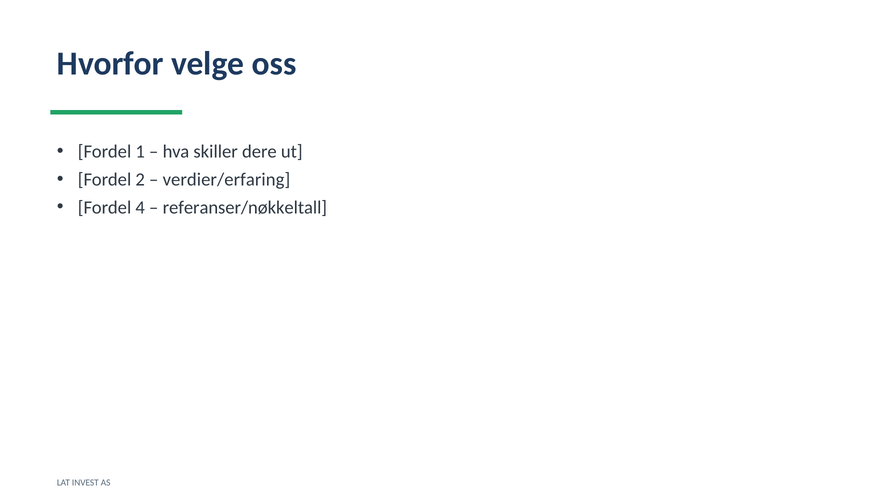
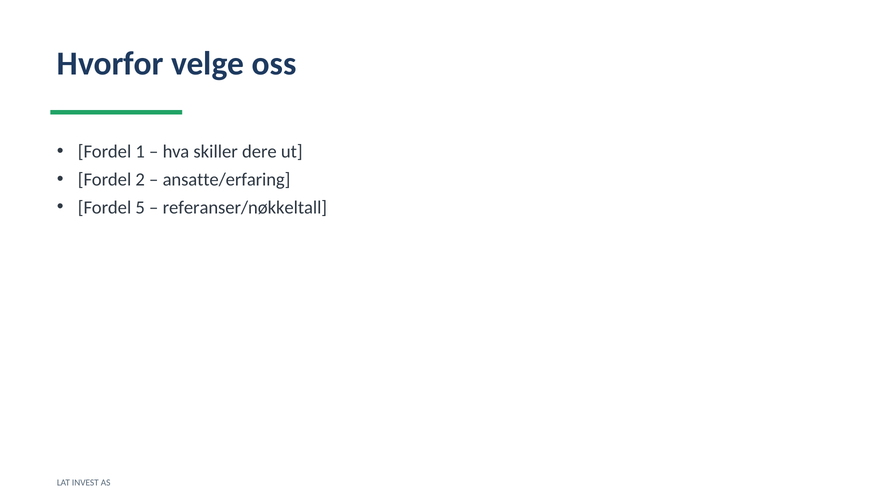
verdier/erfaring: verdier/erfaring -> ansatte/erfaring
4: 4 -> 5
